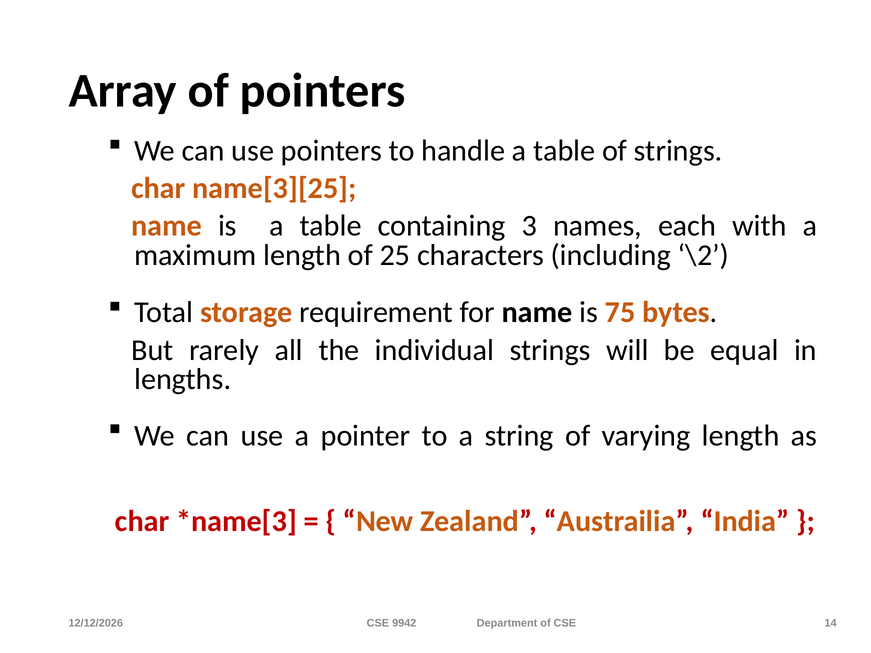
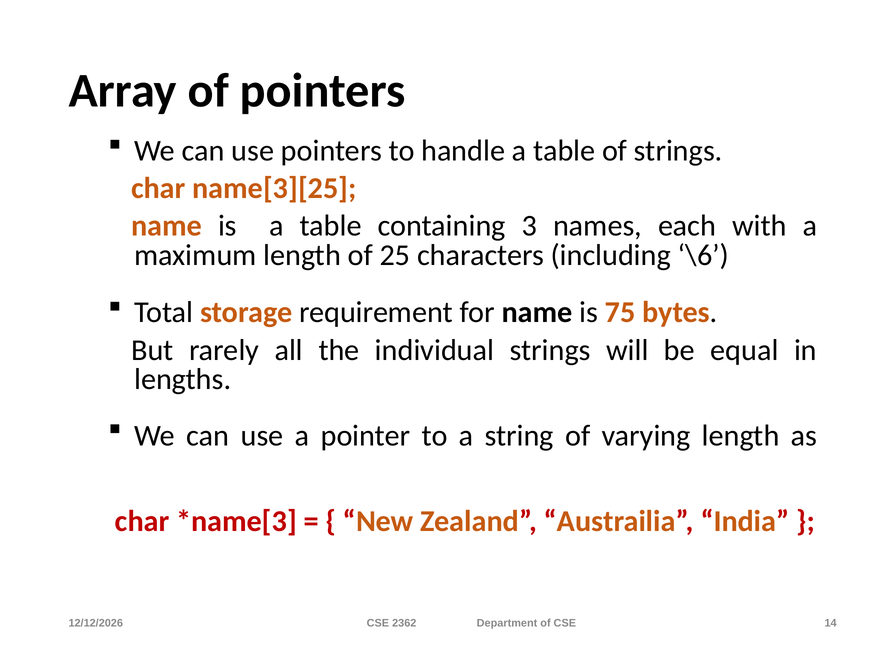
\2: \2 -> \6
9942: 9942 -> 2362
